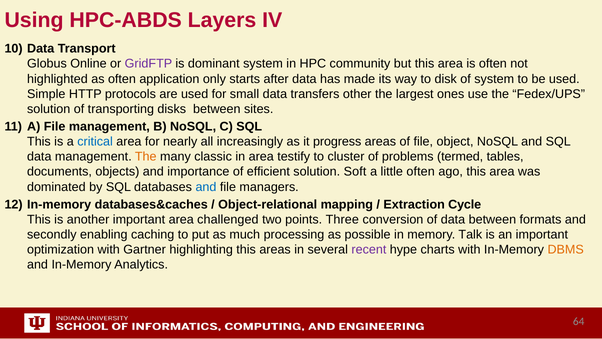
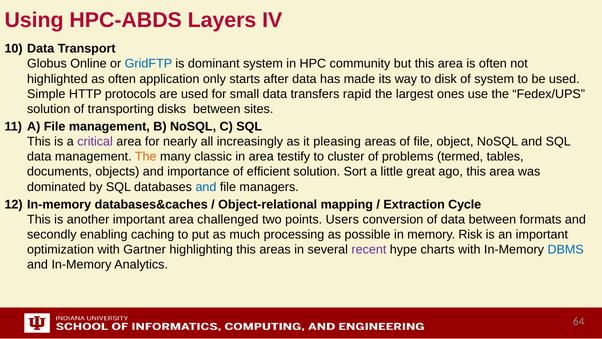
GridFTP colour: purple -> blue
other: other -> rapid
critical colour: blue -> purple
progress: progress -> pleasing
Soft: Soft -> Sort
little often: often -> great
Three: Three -> Users
Talk: Talk -> Risk
DBMS colour: orange -> blue
